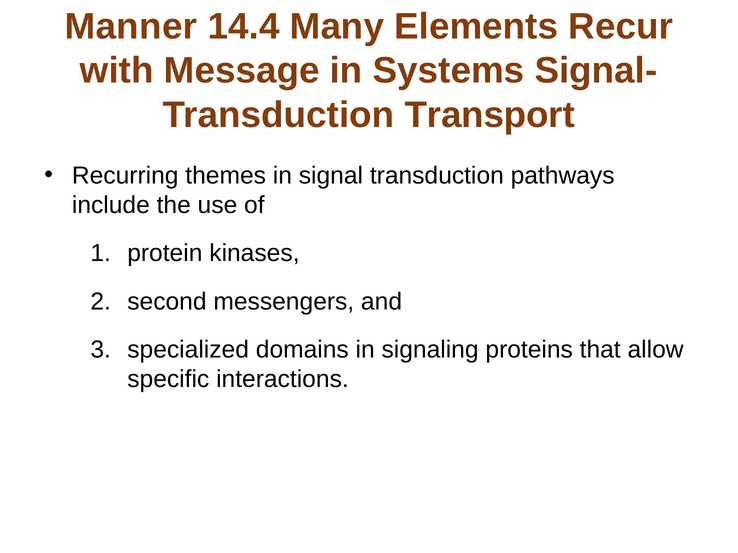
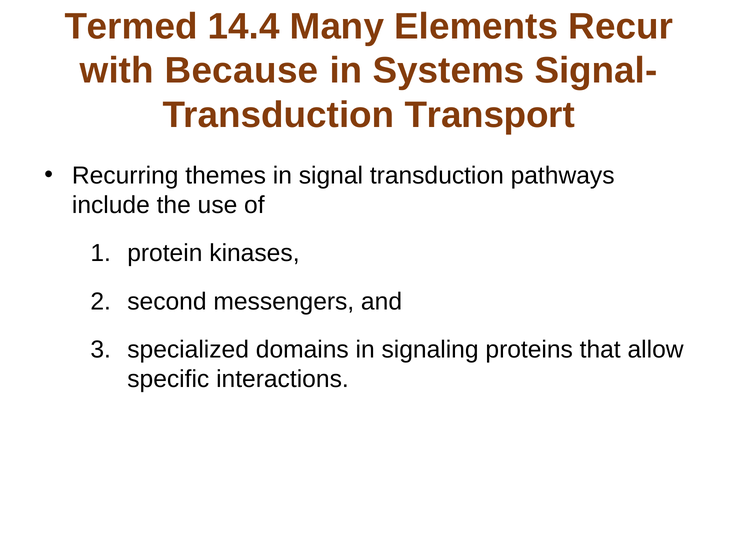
Manner: Manner -> Termed
Message: Message -> Because
